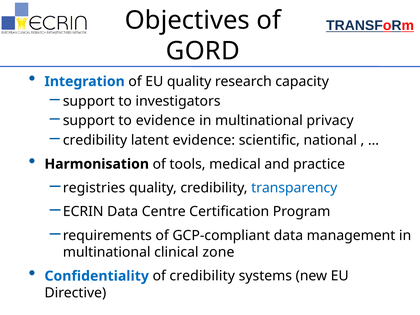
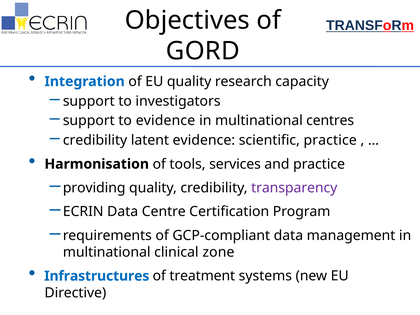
privacy: privacy -> centres
scientific national: national -> practice
medical: medical -> services
registries: registries -> providing
transparency colour: blue -> purple
Confidentiality: Confidentiality -> Infrastructures
of credibility: credibility -> treatment
